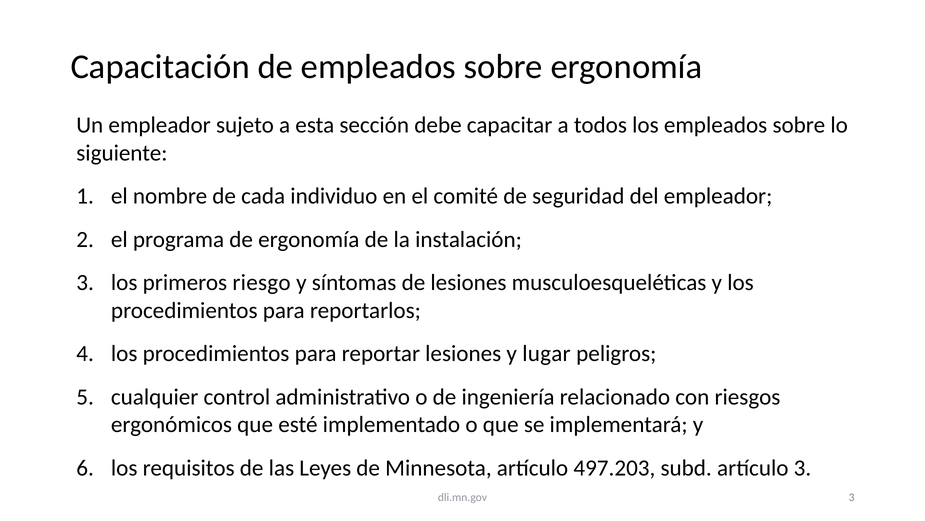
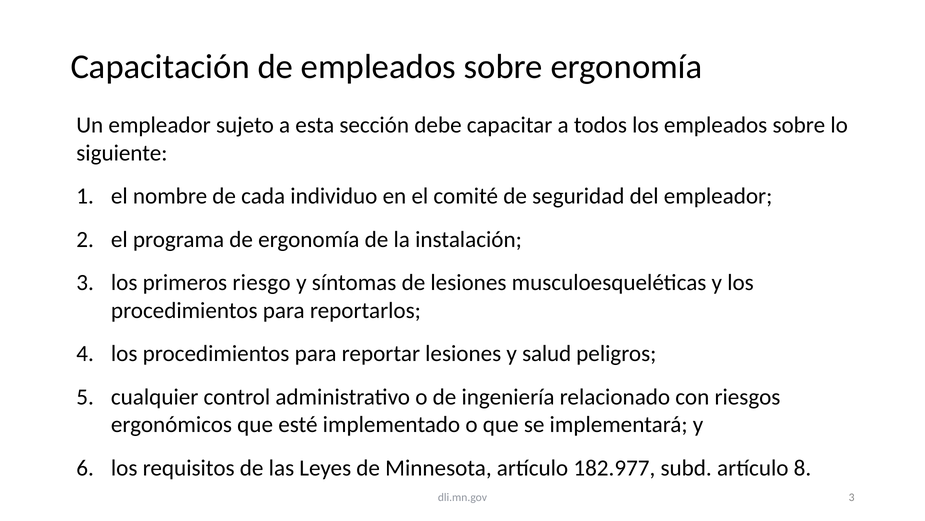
lugar: lugar -> salud
497.203: 497.203 -> 182.977
artículo 3: 3 -> 8
